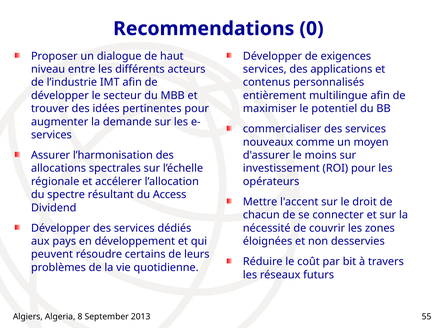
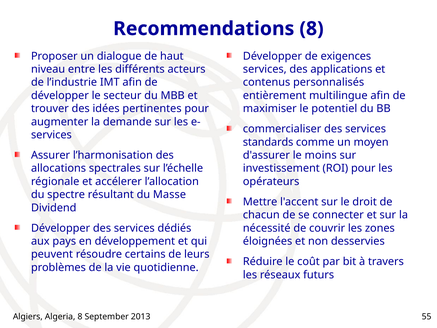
Recommendations 0: 0 -> 8
nouveaux: nouveaux -> standards
Access: Access -> Masse
